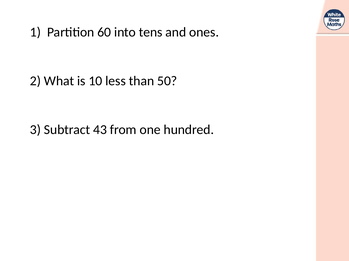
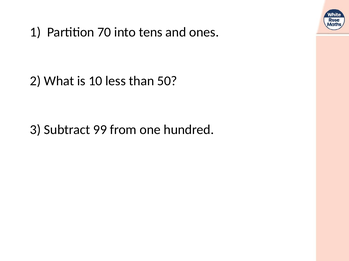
60: 60 -> 70
43: 43 -> 99
